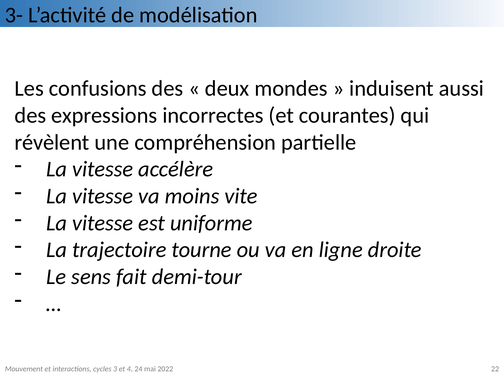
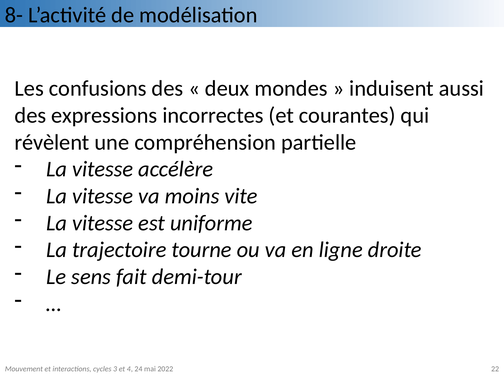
3-: 3- -> 8-
